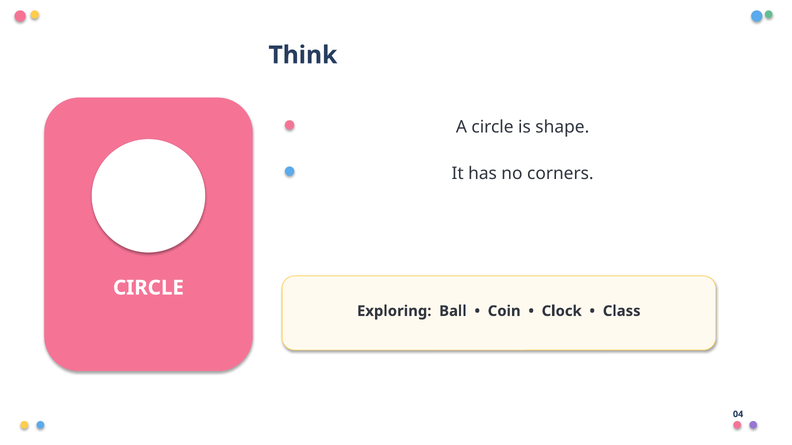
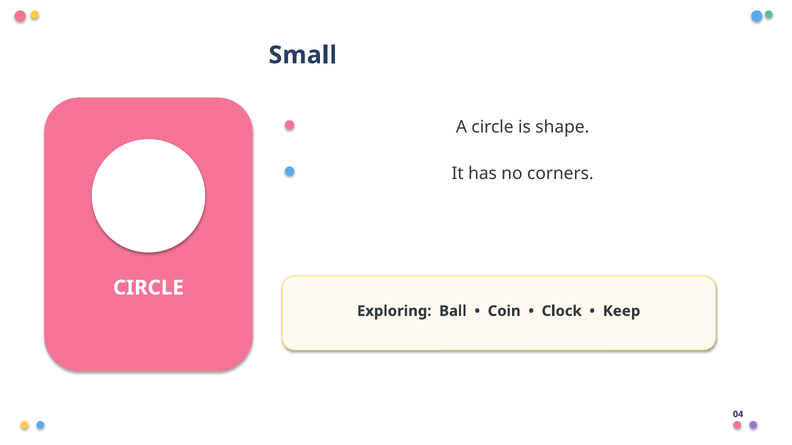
Think: Think -> Small
Class: Class -> Keep
